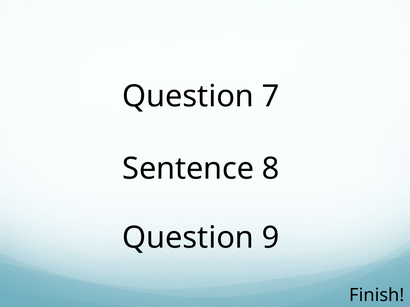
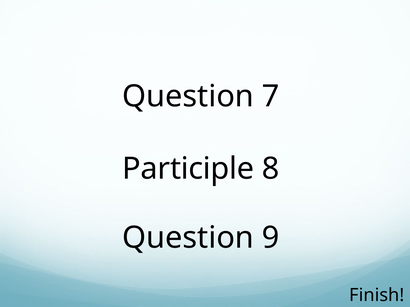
Sentence: Sentence -> Participle
